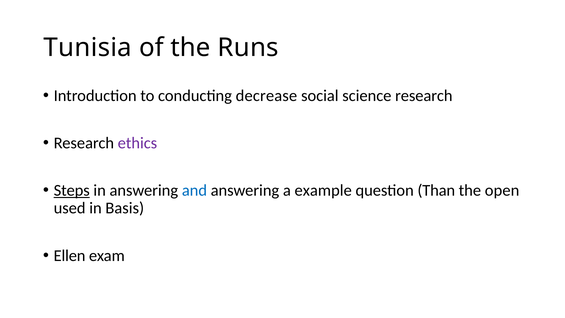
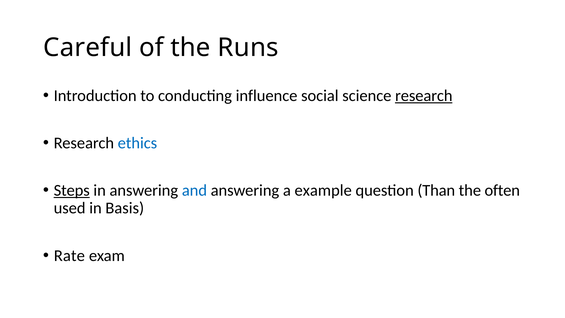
Tunisia: Tunisia -> Careful
decrease: decrease -> influence
research at (424, 96) underline: none -> present
ethics colour: purple -> blue
open: open -> often
Ellen: Ellen -> Rate
